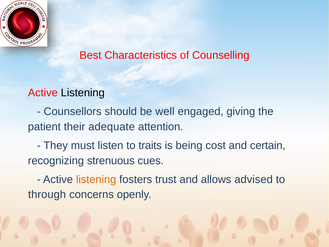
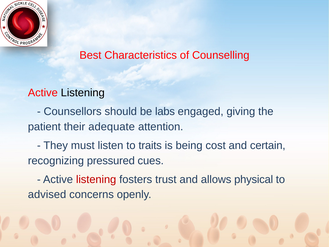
well: well -> labs
strenuous: strenuous -> pressured
listening at (96, 179) colour: orange -> red
advised: advised -> physical
through: through -> advised
